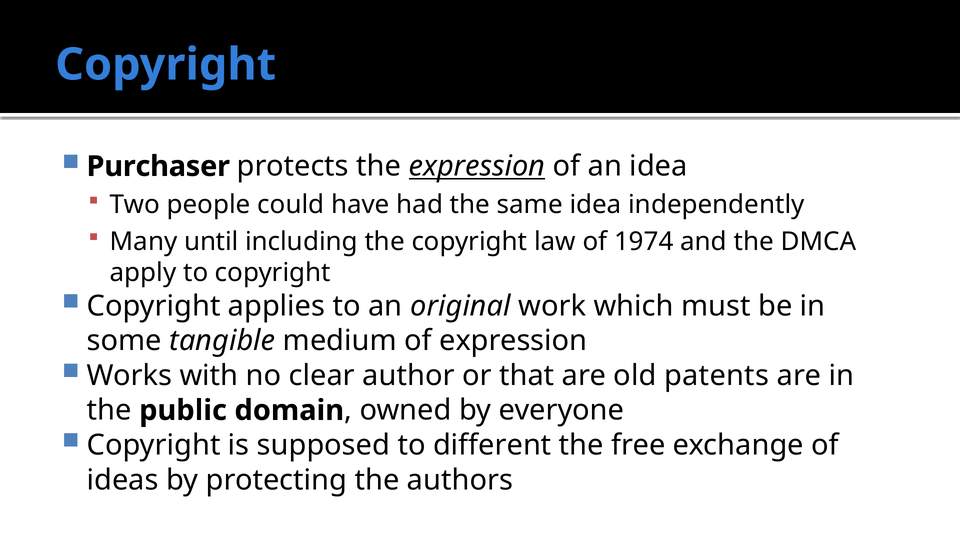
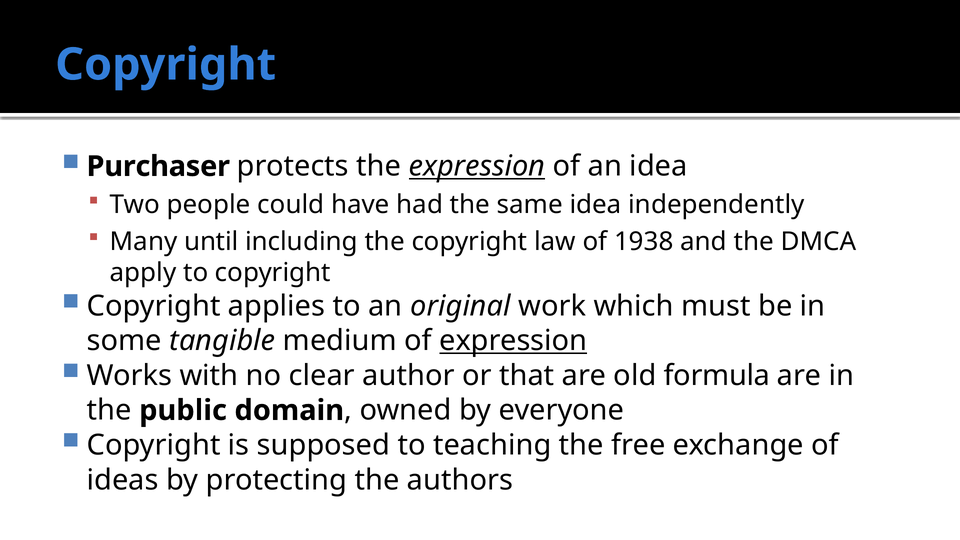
1974: 1974 -> 1938
expression at (513, 341) underline: none -> present
patents: patents -> formula
different: different -> teaching
